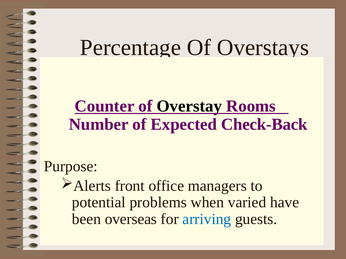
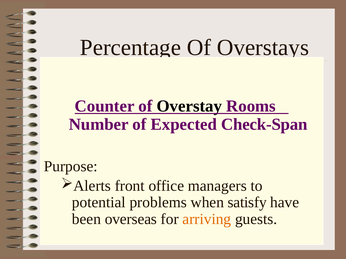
Check-Back: Check-Back -> Check-Span
varied: varied -> satisfy
arriving colour: blue -> orange
